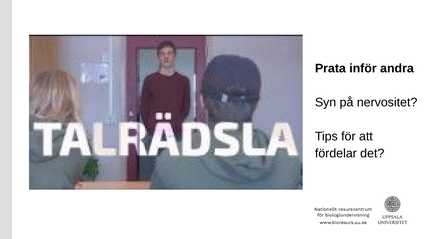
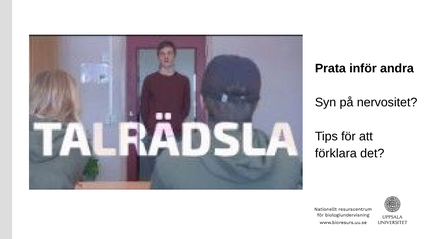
fördelar: fördelar -> förklara
